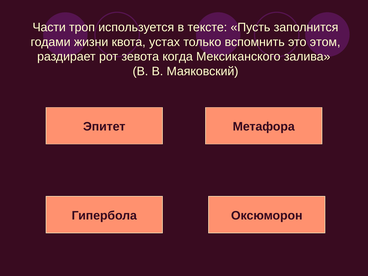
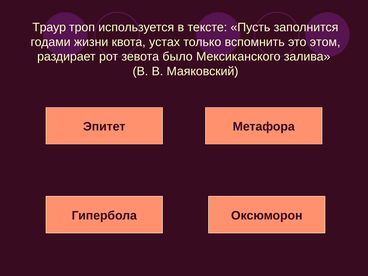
Части: Части -> Траур
когда: когда -> было
